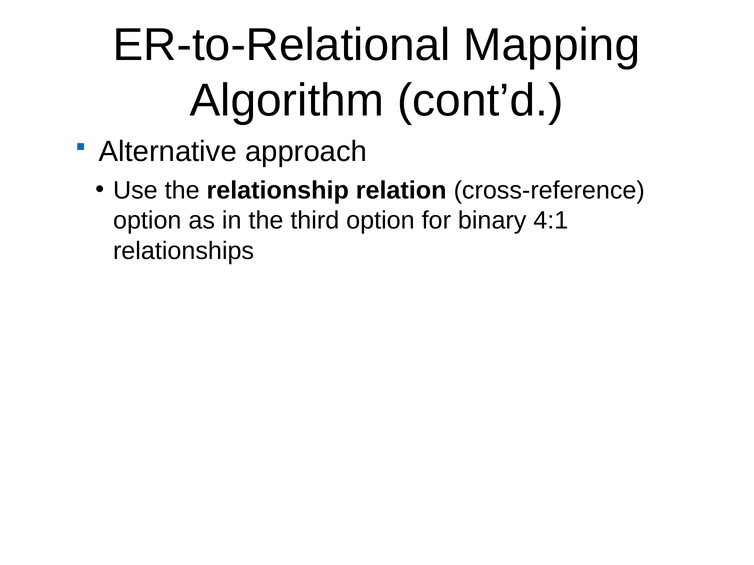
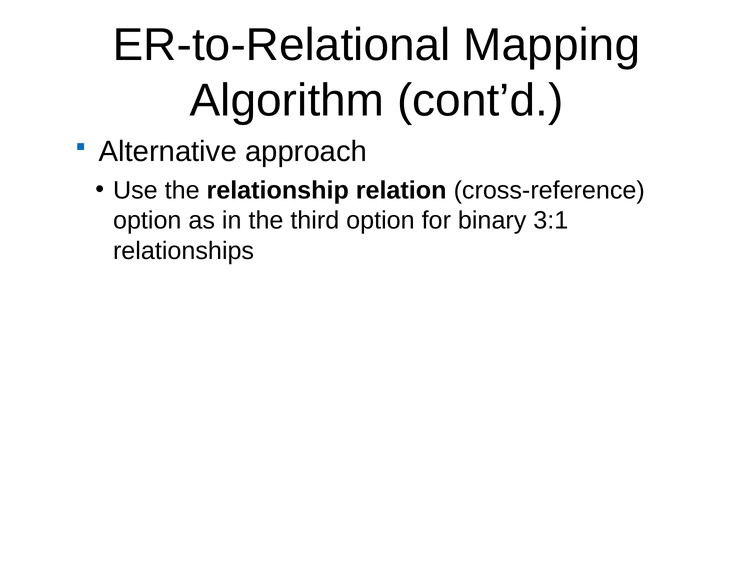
4:1: 4:1 -> 3:1
